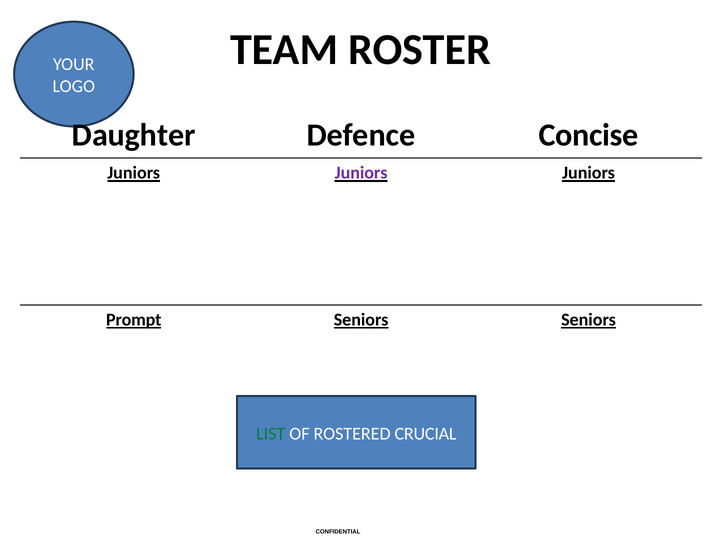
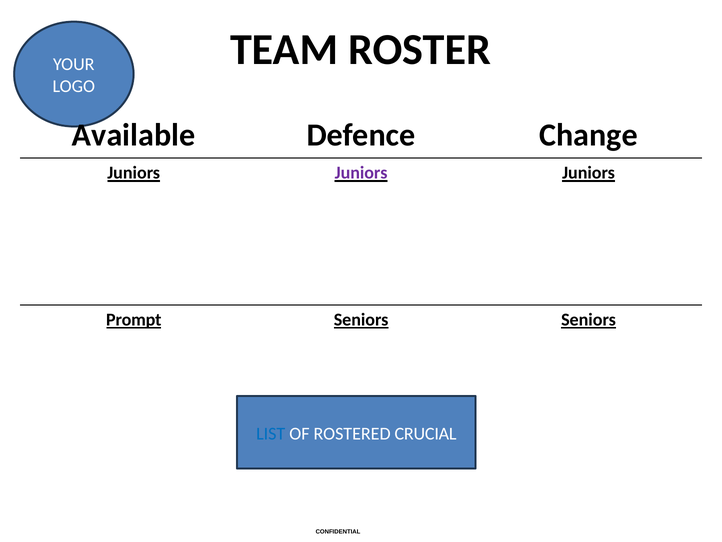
Daughter: Daughter -> Available
Concise: Concise -> Change
LIST colour: green -> blue
